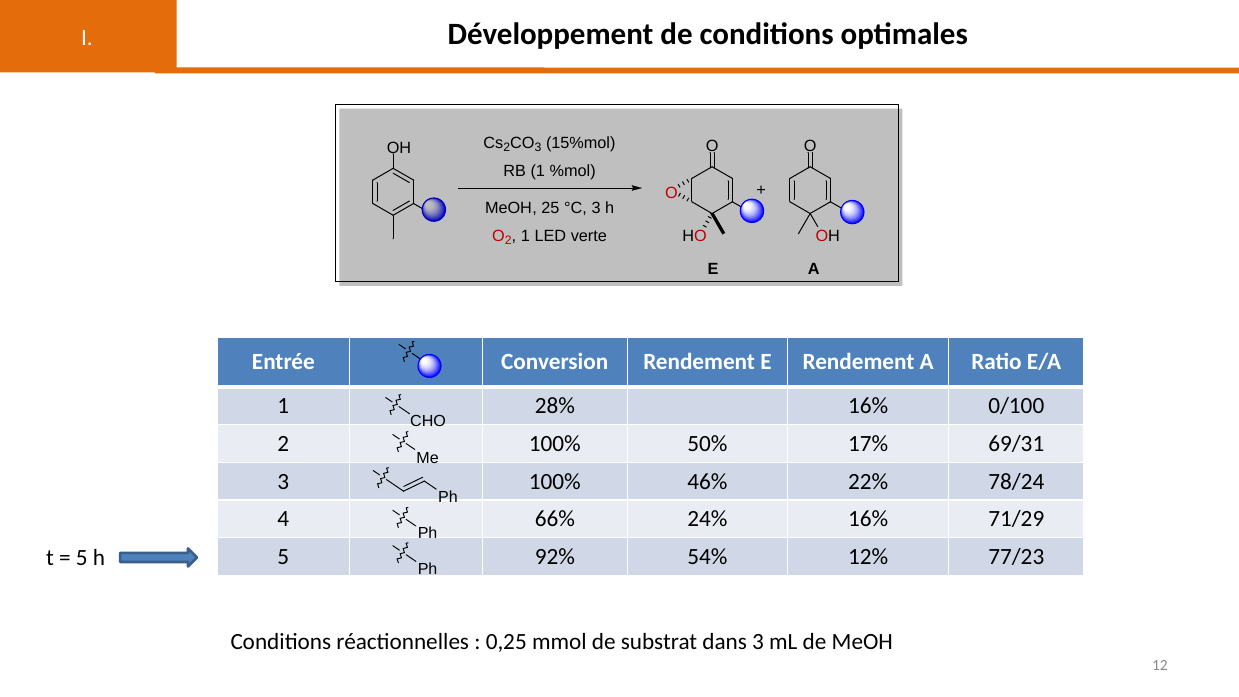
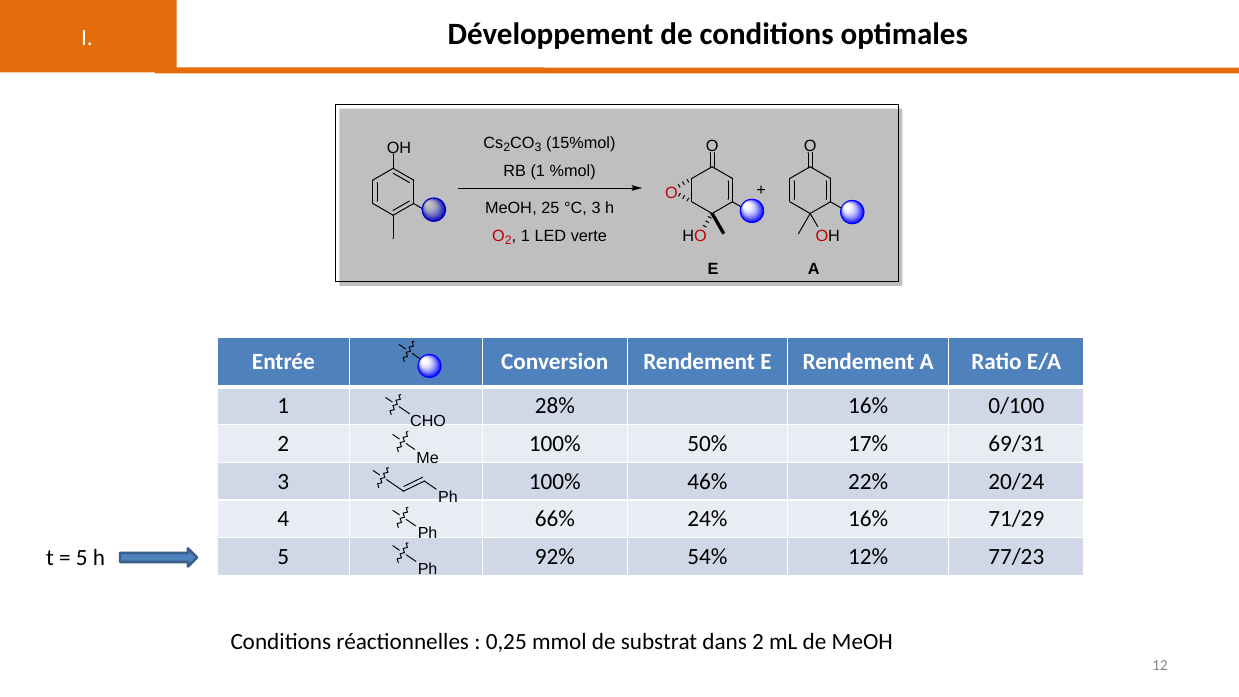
78/24: 78/24 -> 20/24
dans 3: 3 -> 2
